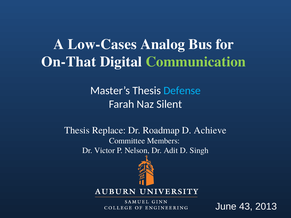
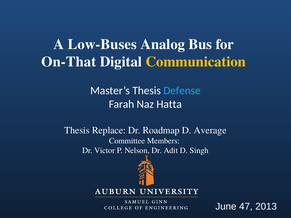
Low-Cases: Low-Cases -> Low-Buses
Communication colour: light green -> yellow
Silent: Silent -> Hatta
Achieve: Achieve -> Average
43: 43 -> 47
